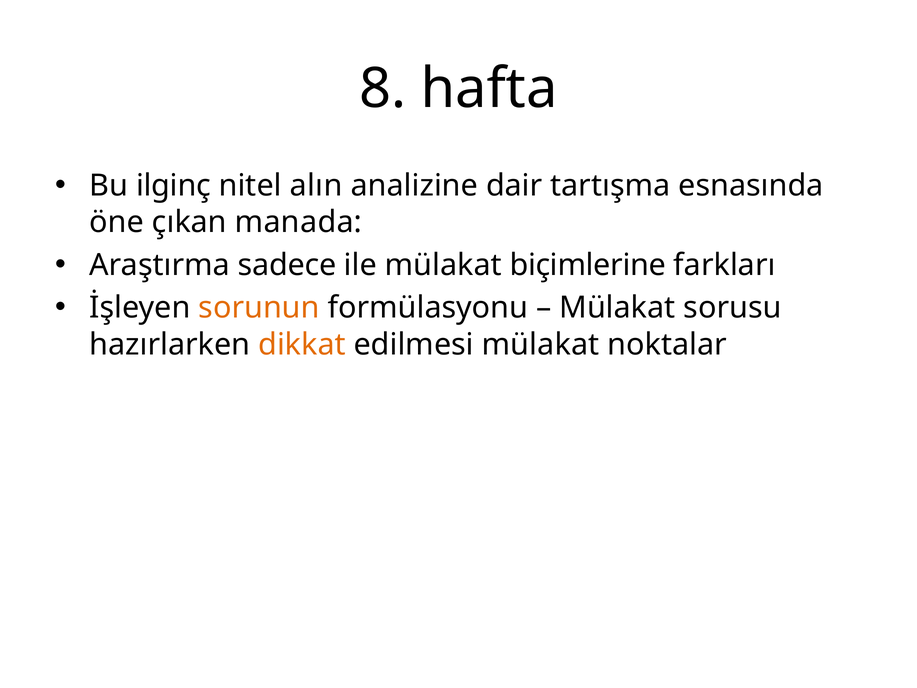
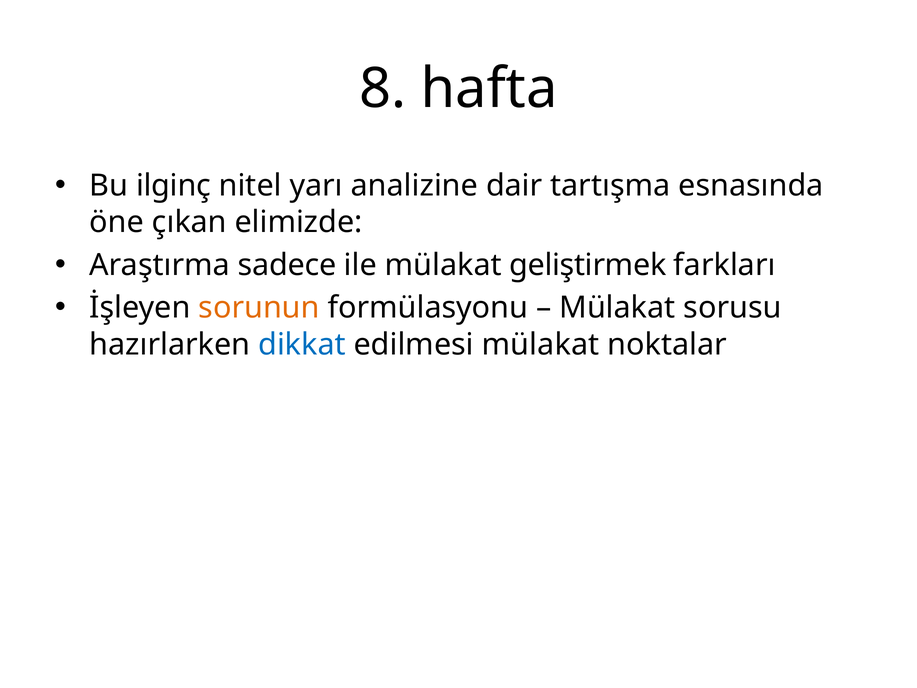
alın: alın -> yarı
manada: manada -> elimizde
biçimlerine: biçimlerine -> geliştirmek
dikkat colour: orange -> blue
